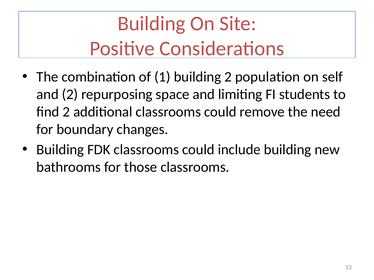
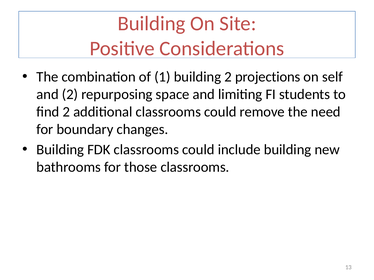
population: population -> projections
